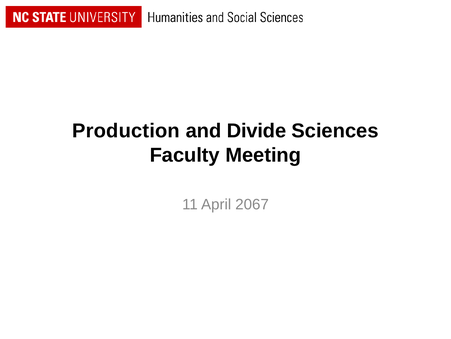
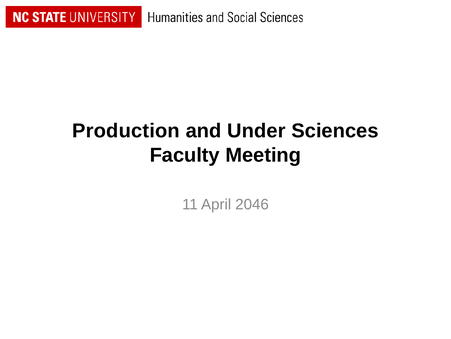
Divide: Divide -> Under
2067: 2067 -> 2046
